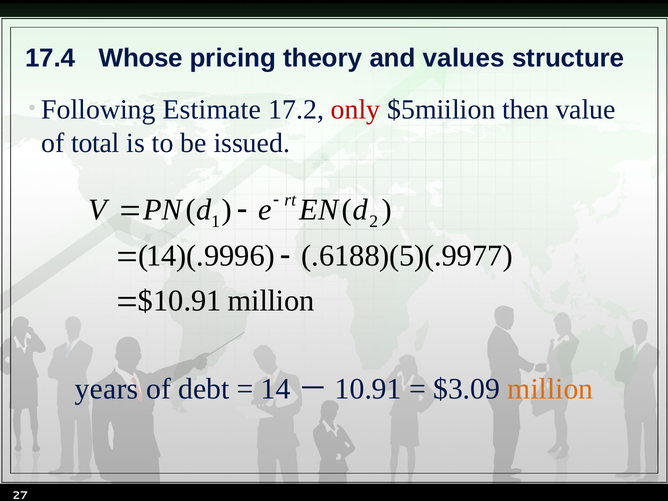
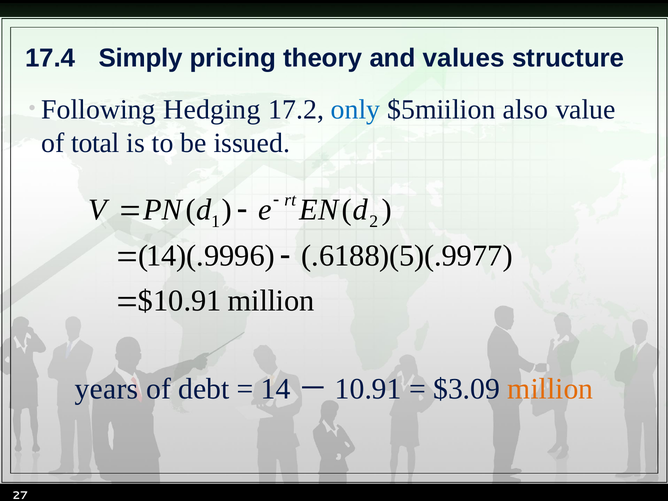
Whose: Whose -> Simply
Estimate: Estimate -> Hedging
only colour: red -> blue
then: then -> also
